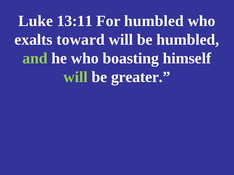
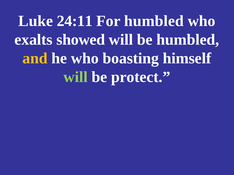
13:11: 13:11 -> 24:11
toward: toward -> showed
and colour: light green -> yellow
greater: greater -> protect
